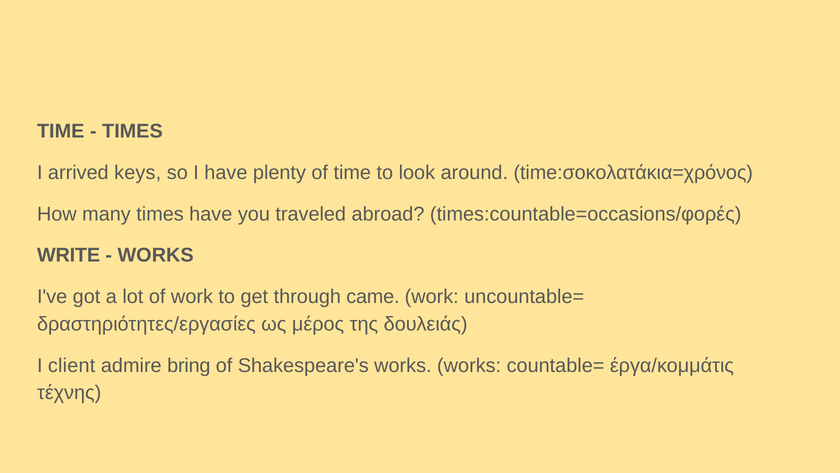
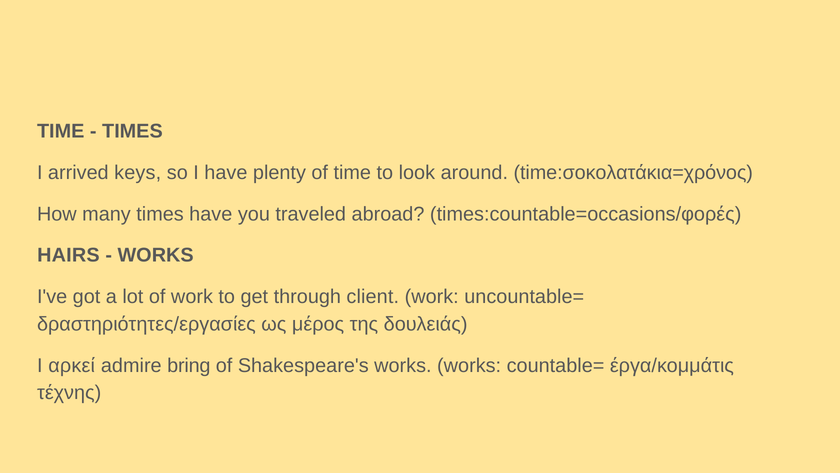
WRITE: WRITE -> HAIRS
came: came -> client
client: client -> αρκεί
